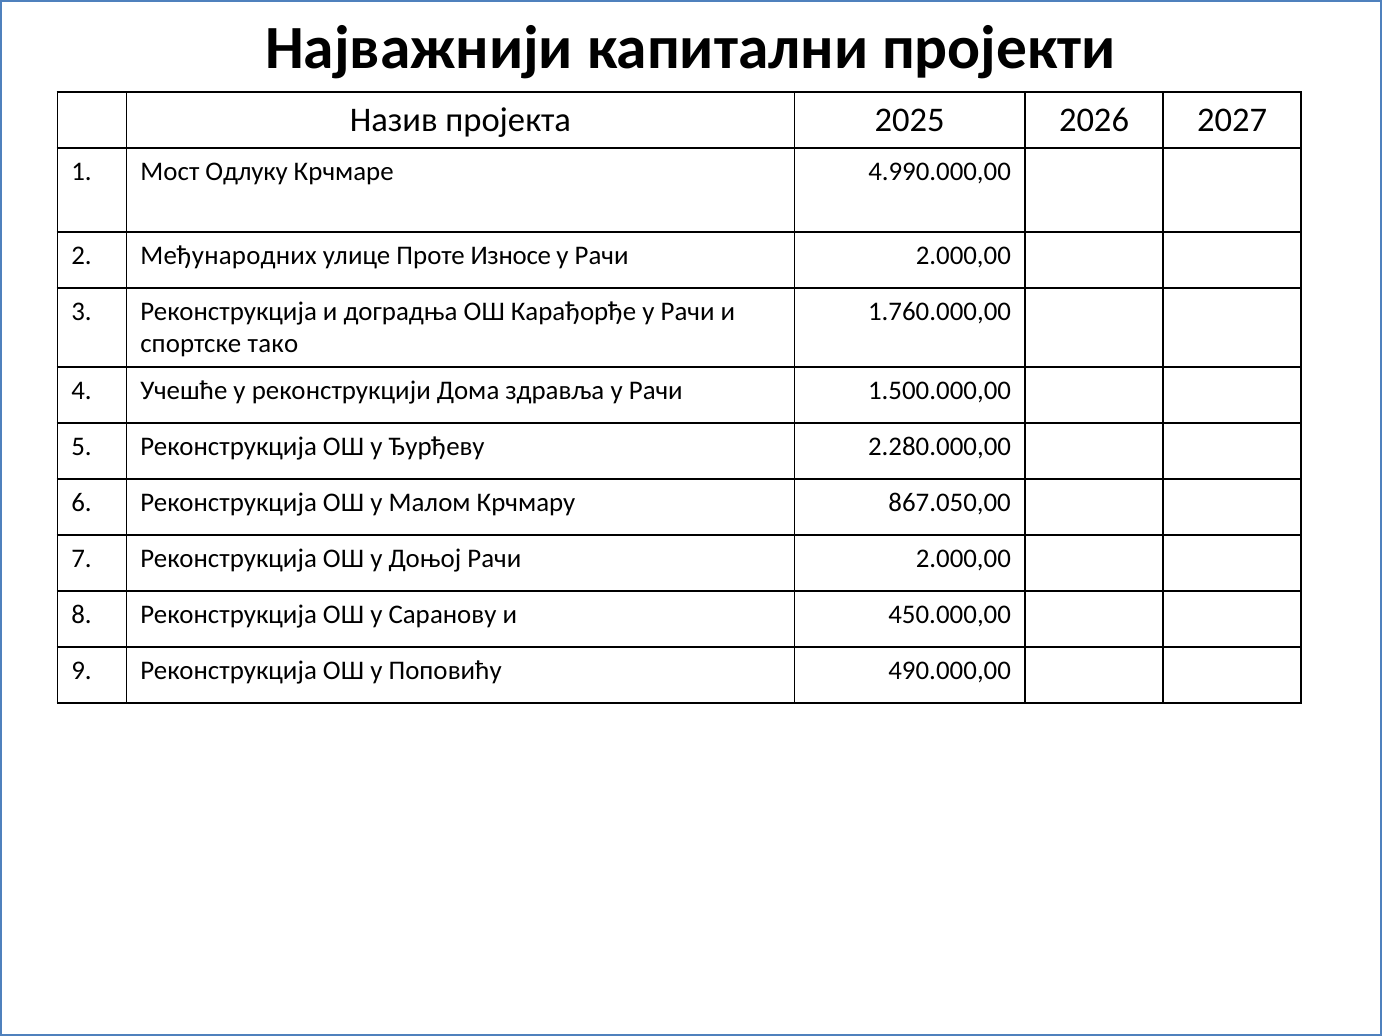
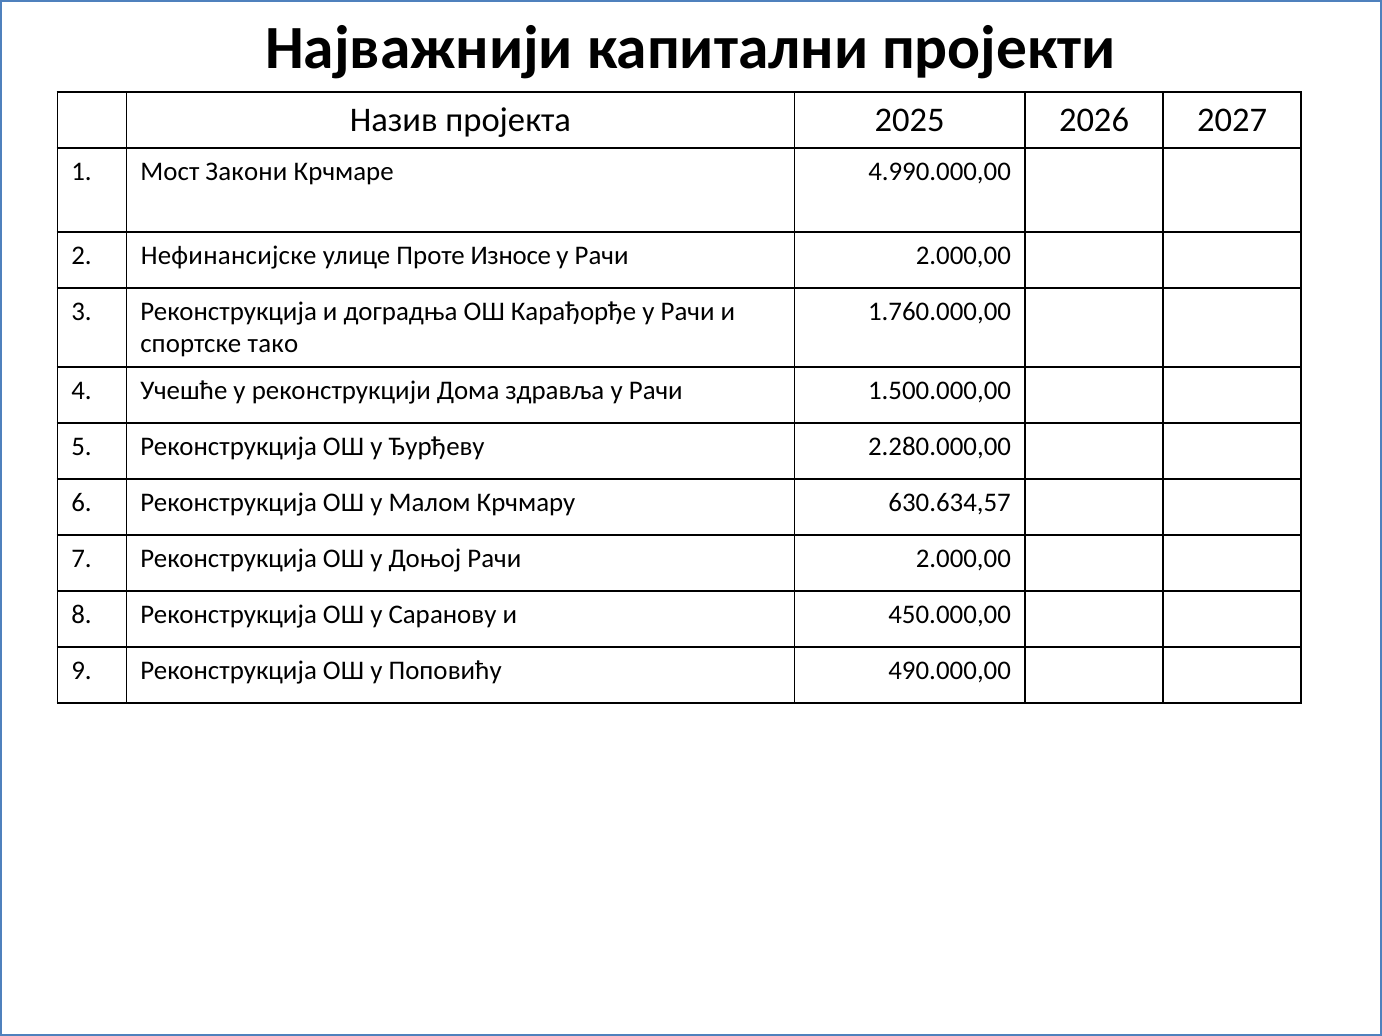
Одлуку: Одлуку -> Закони
Међународних: Међународних -> Нефинансијске
867.050,00: 867.050,00 -> 630.634,57
